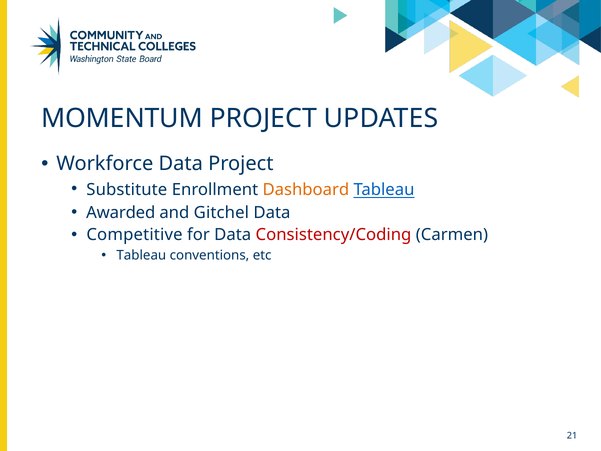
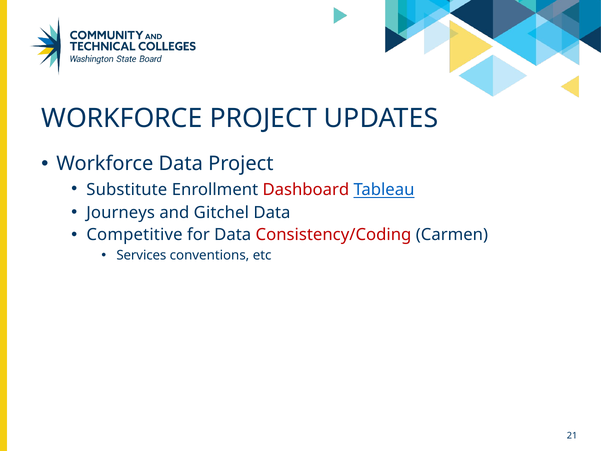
MOMENTUM at (122, 119): MOMENTUM -> WORKFORCE
Dashboard colour: orange -> red
Awarded: Awarded -> Journeys
Tableau at (141, 255): Tableau -> Services
